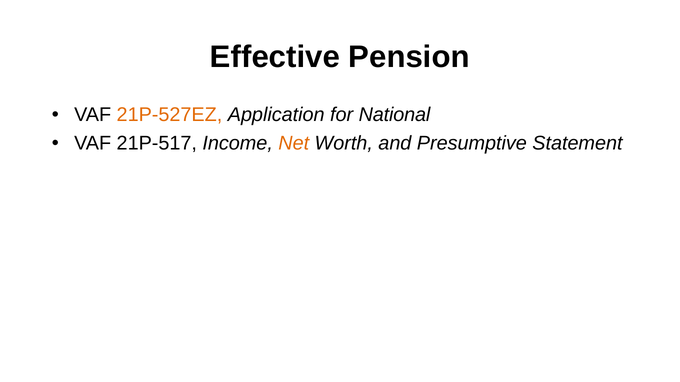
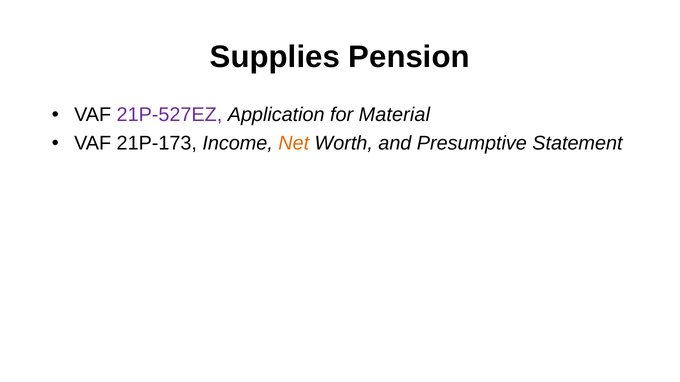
Effective: Effective -> Supplies
21P-527EZ colour: orange -> purple
National: National -> Material
21P-517: 21P-517 -> 21P-173
